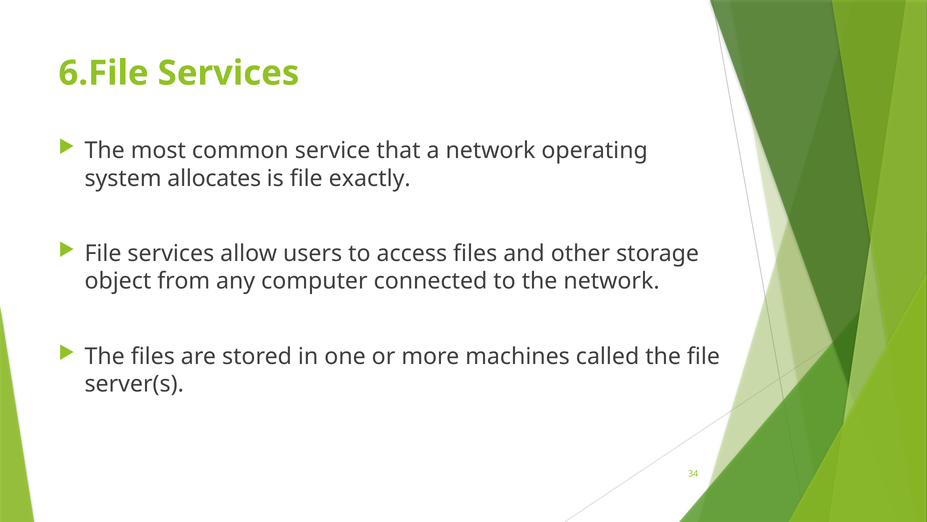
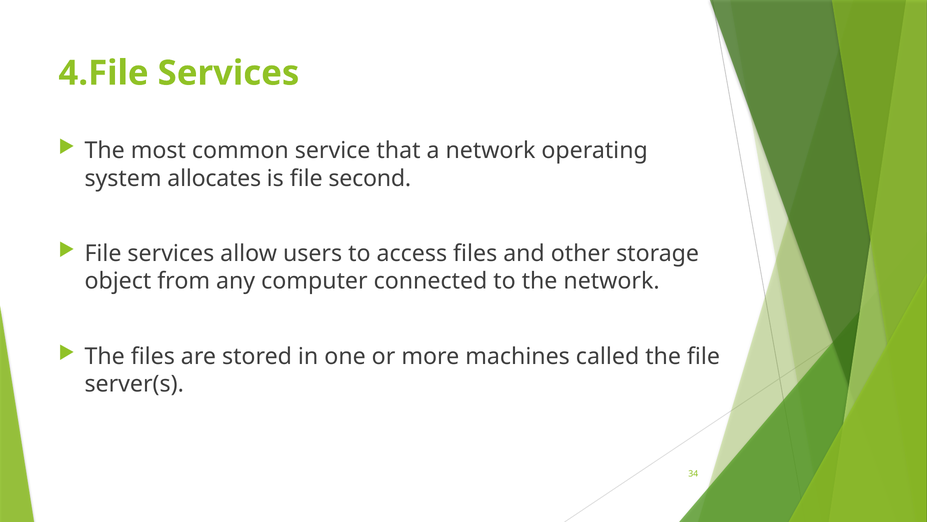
6.File: 6.File -> 4.File
exactly: exactly -> second
